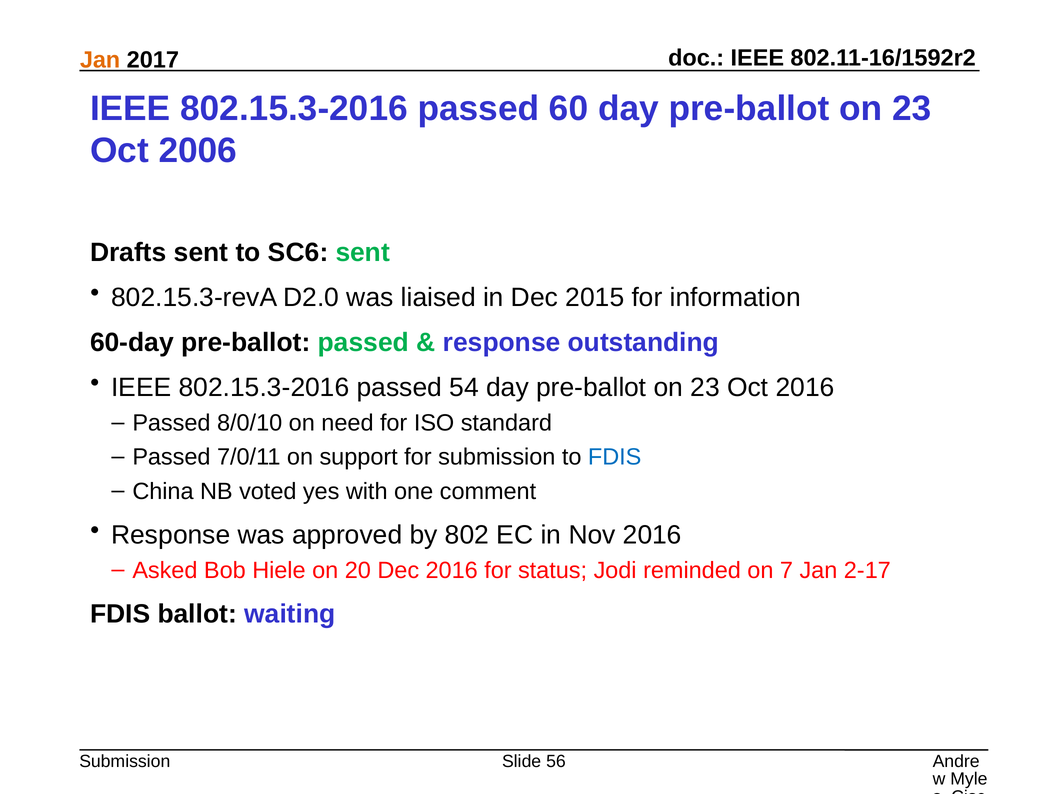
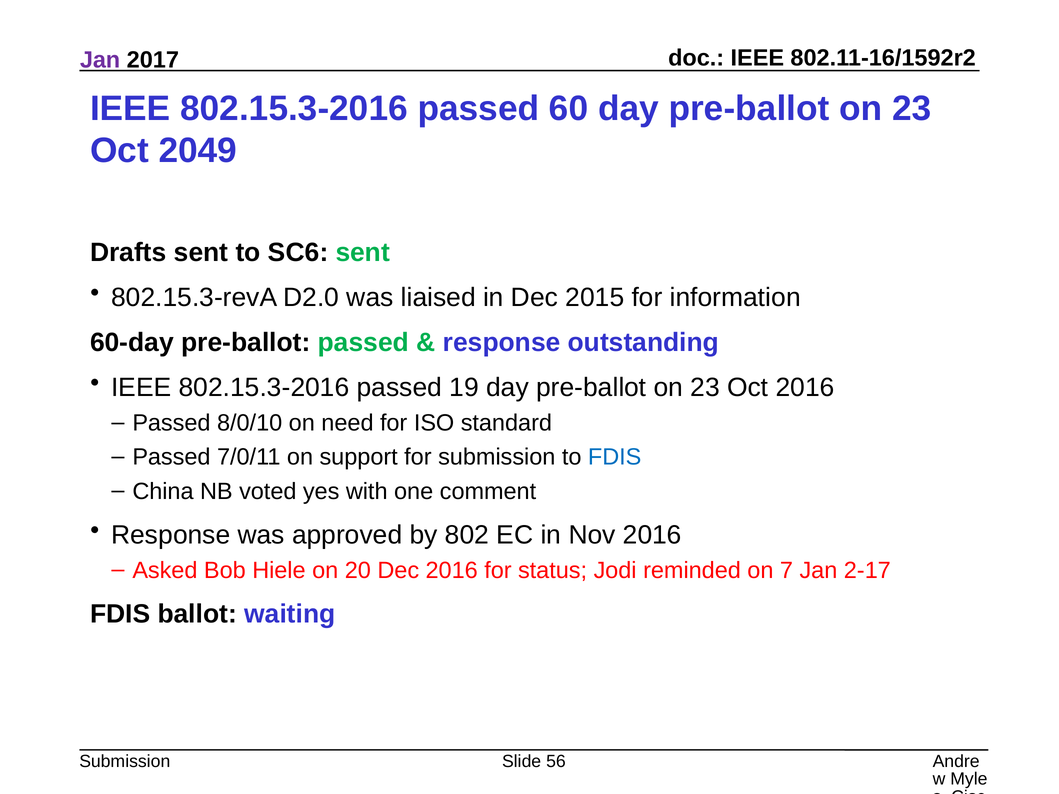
Jan at (100, 60) colour: orange -> purple
2006: 2006 -> 2049
54: 54 -> 19
